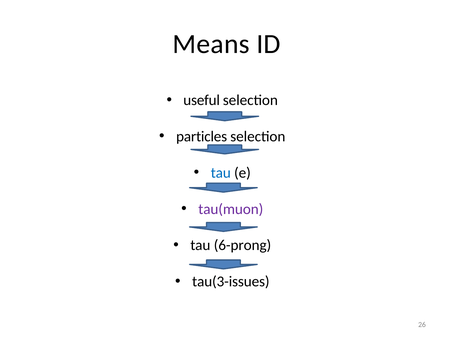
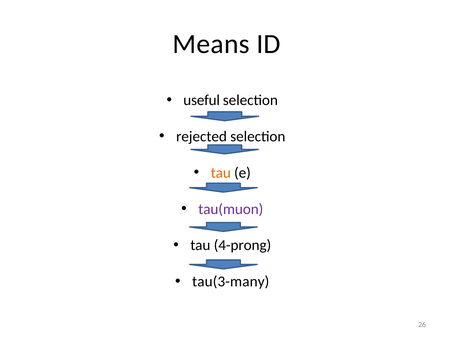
particles: particles -> rejected
tau at (221, 173) colour: blue -> orange
6-prong: 6-prong -> 4-prong
tau(3-issues: tau(3-issues -> tau(3-many
